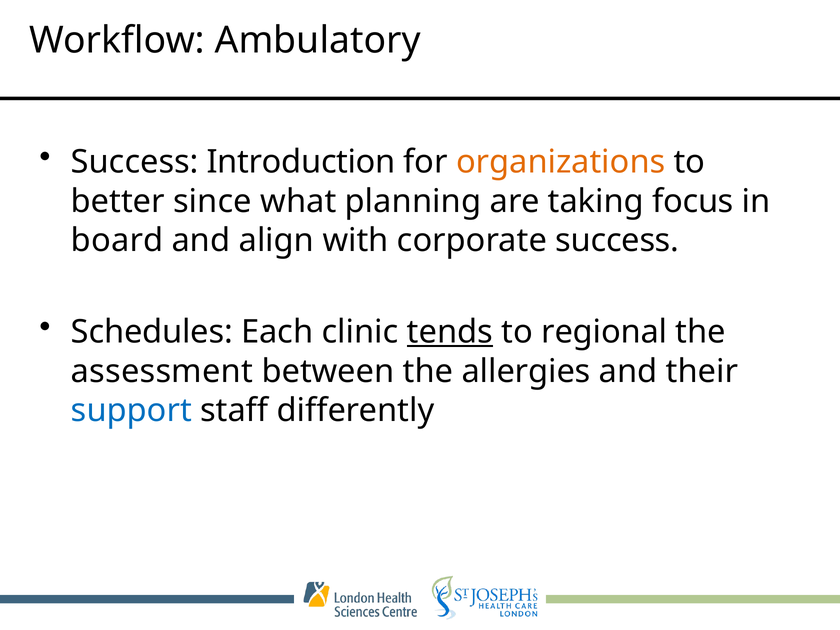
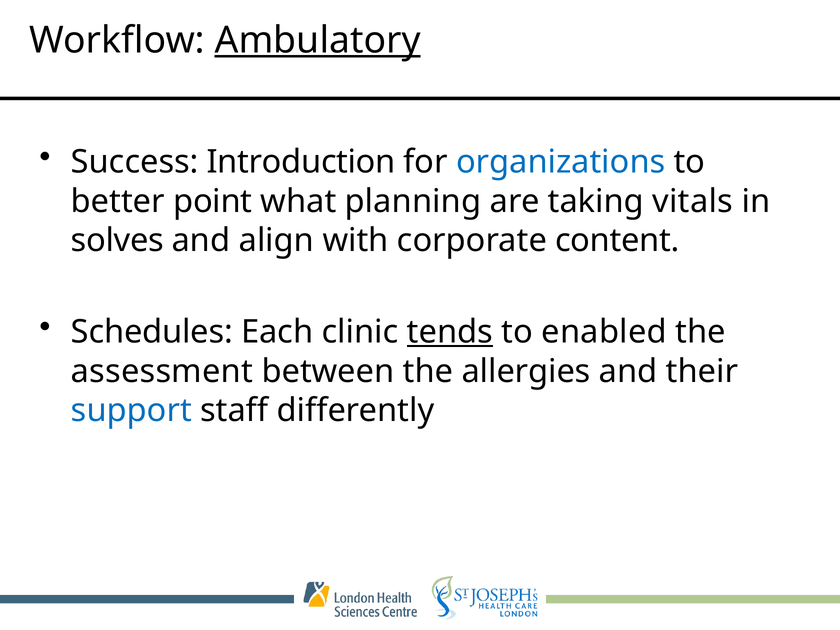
Ambulatory underline: none -> present
organizations colour: orange -> blue
since: since -> point
focus: focus -> vitals
board: board -> solves
corporate success: success -> content
regional: regional -> enabled
